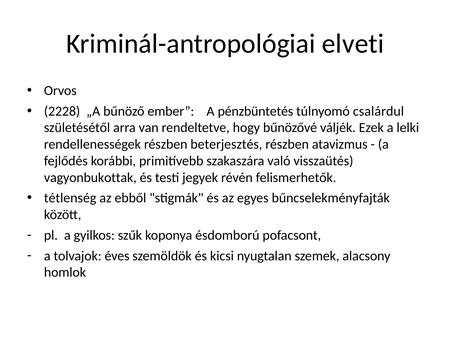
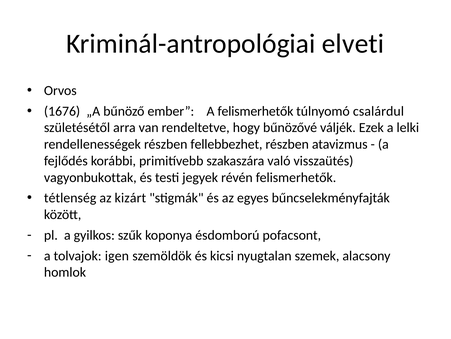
2228: 2228 -> 1676
A pénzbüntetés: pénzbüntetés -> felismerhetők
beterjesztés: beterjesztés -> fellebbezhet
ebből: ebből -> kizárt
éves: éves -> igen
